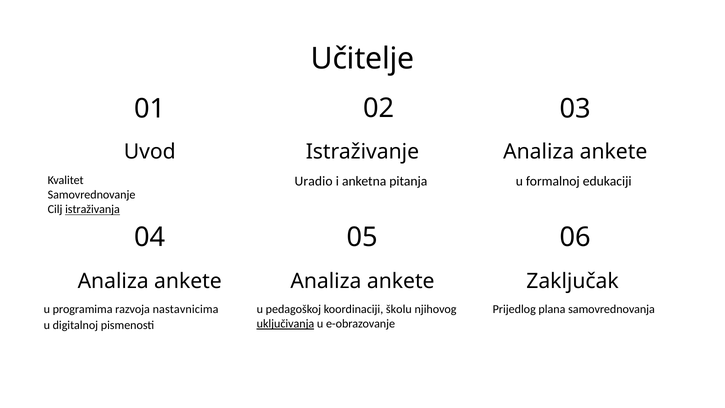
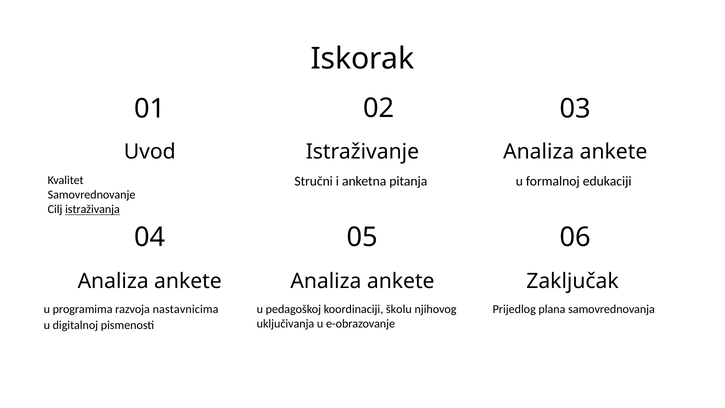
Učitelje: Učitelje -> Iskorak
Uradio: Uradio -> Stručni
uključivanja underline: present -> none
